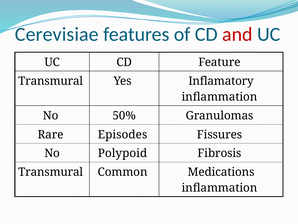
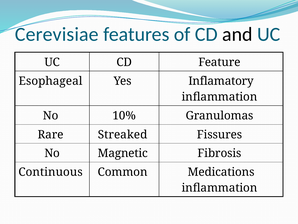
and colour: red -> black
Transmural at (51, 81): Transmural -> Esophageal
50%: 50% -> 10%
Episodes: Episodes -> Streaked
Polypoid: Polypoid -> Magnetic
Transmural at (51, 172): Transmural -> Continuous
